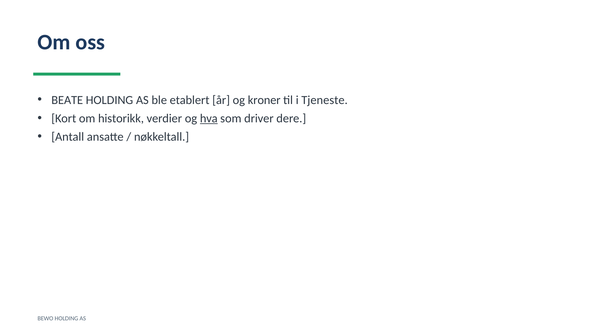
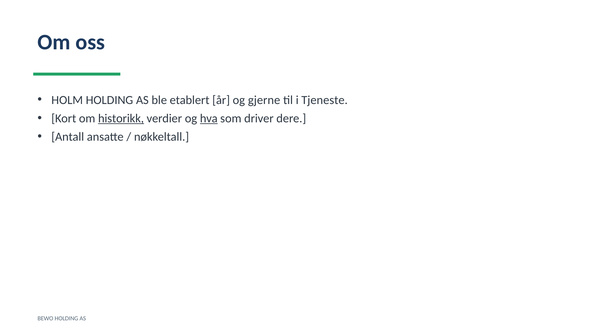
BEATE: BEATE -> HOLM
kroner: kroner -> gjerne
historikk underline: none -> present
